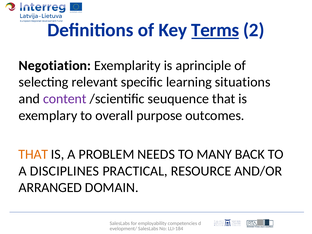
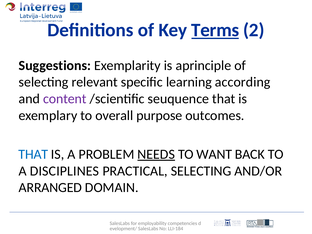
Negotiation: Negotiation -> Suggestions
situations: situations -> according
THAT at (33, 154) colour: orange -> blue
NEEDS underline: none -> present
MANY: MANY -> WANT
PRACTICAL RESOURCE: RESOURCE -> SELECTING
